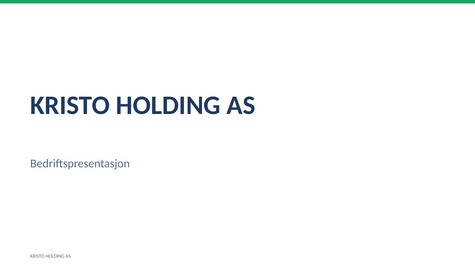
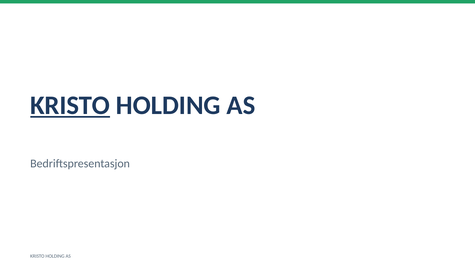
KRISTO at (70, 105) underline: none -> present
